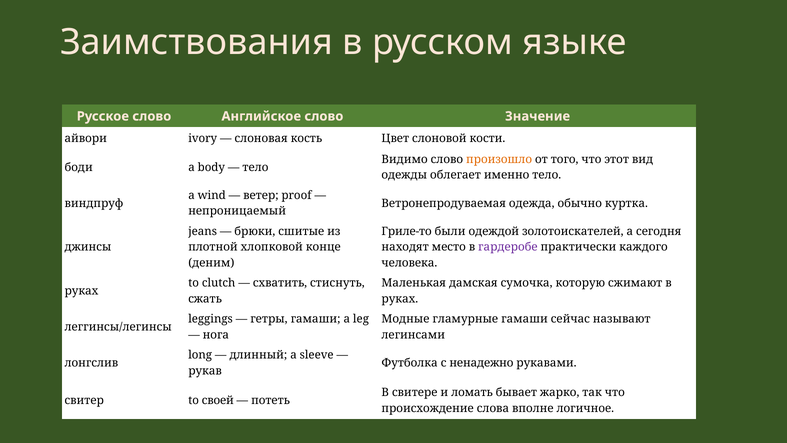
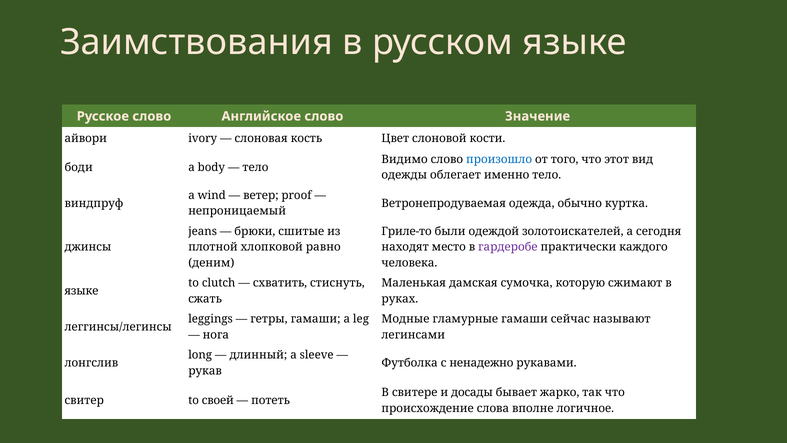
произошло colour: orange -> blue
конце: конце -> равно
руках at (81, 291): руках -> языке
ломать: ломать -> досады
